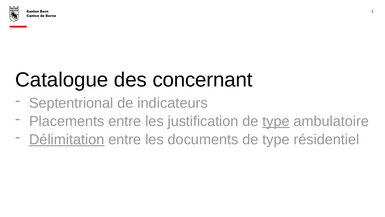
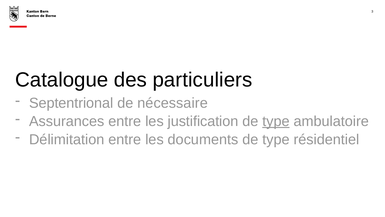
concernant: concernant -> particuliers
indicateurs: indicateurs -> nécessaire
Placements: Placements -> Assurances
Délimitation underline: present -> none
